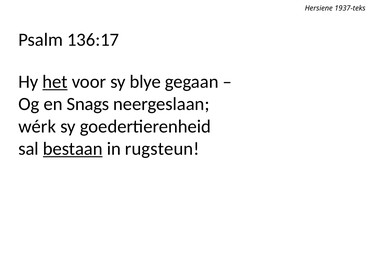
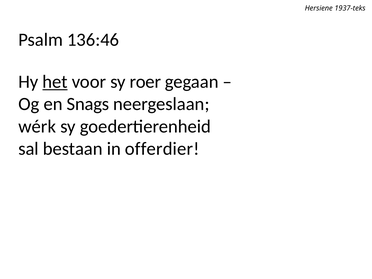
136:17: 136:17 -> 136:46
blye: blye -> roer
bestaan underline: present -> none
rugsteun: rugsteun -> offerdier
